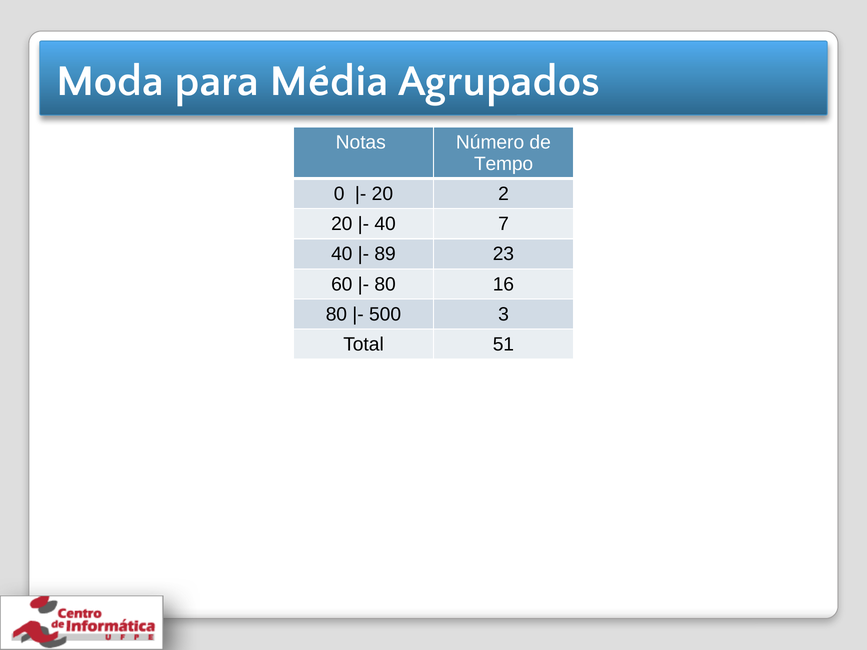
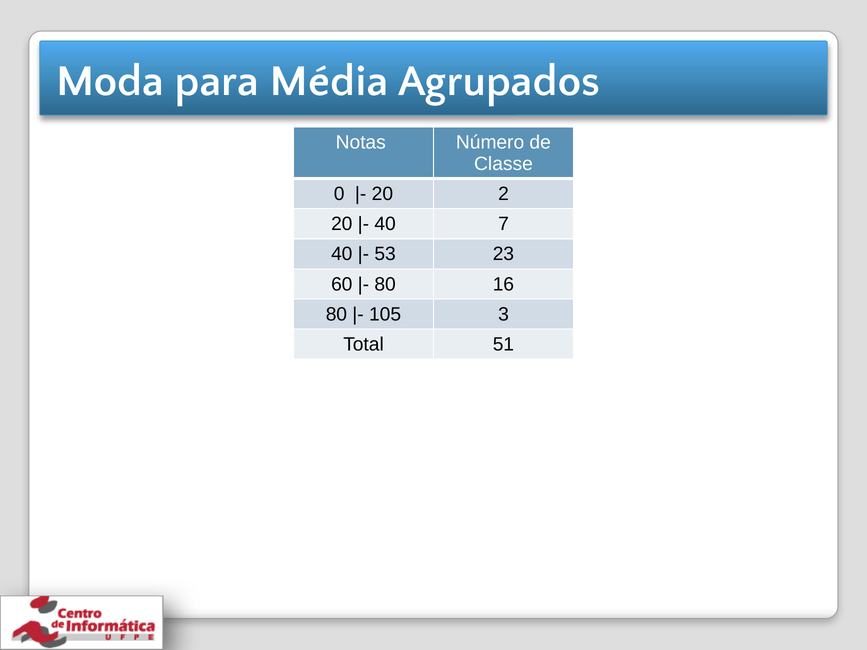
Tempo: Tempo -> Classe
89: 89 -> 53
500: 500 -> 105
